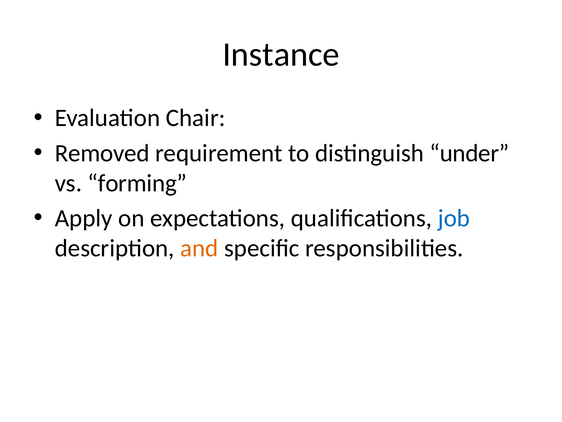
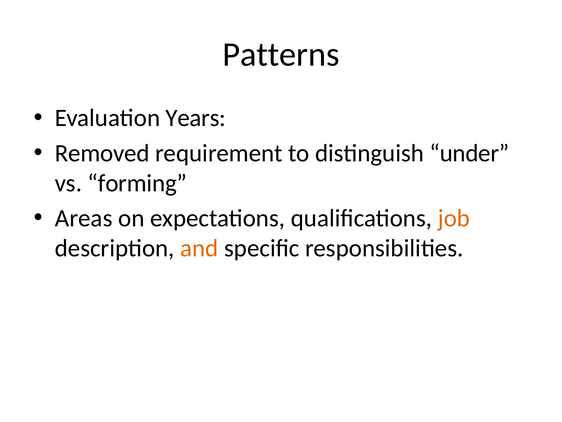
Instance: Instance -> Patterns
Chair: Chair -> Years
Apply: Apply -> Areas
job colour: blue -> orange
